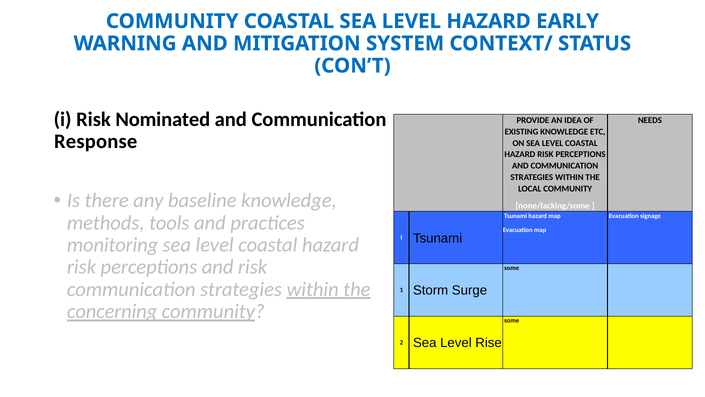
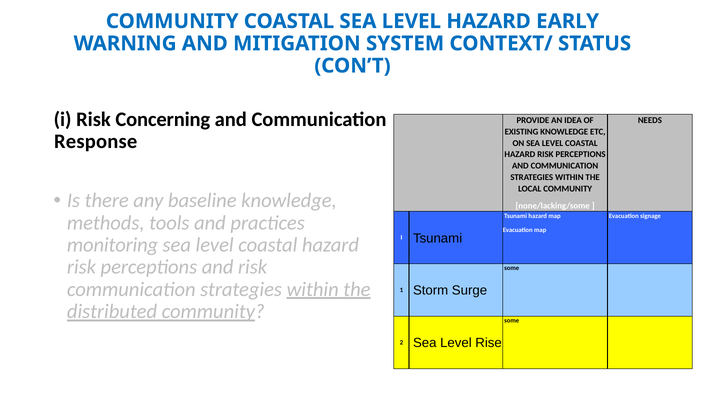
Nominated: Nominated -> Concerning
concerning: concerning -> distributed
